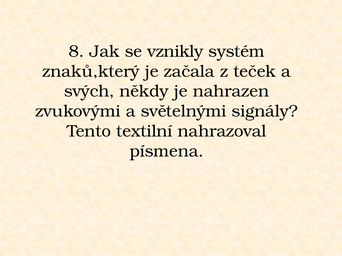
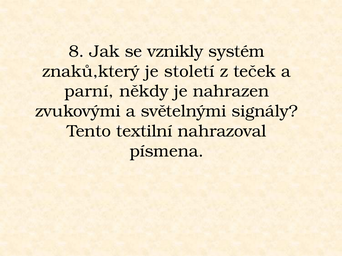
začala: začala -> století
svých: svých -> parní
